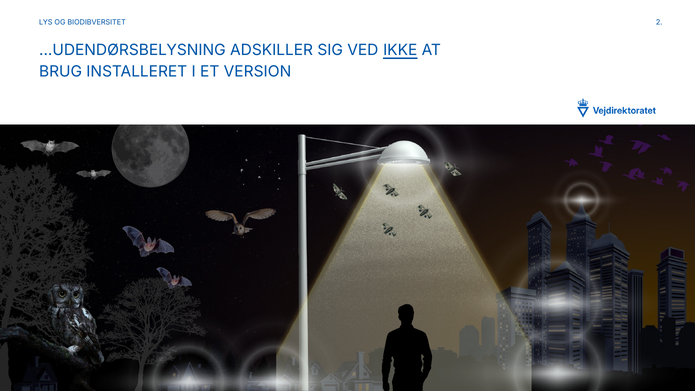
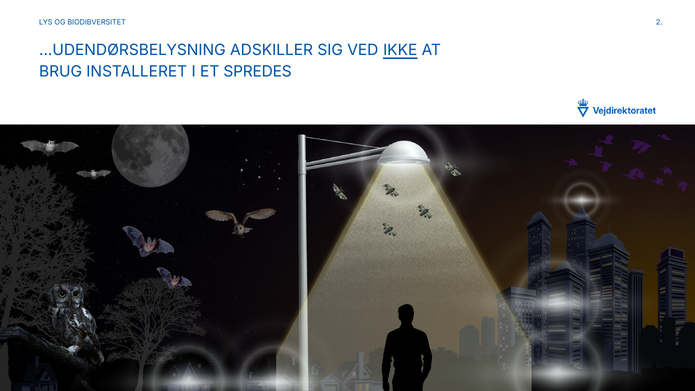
VERSION: VERSION -> SPREDES
